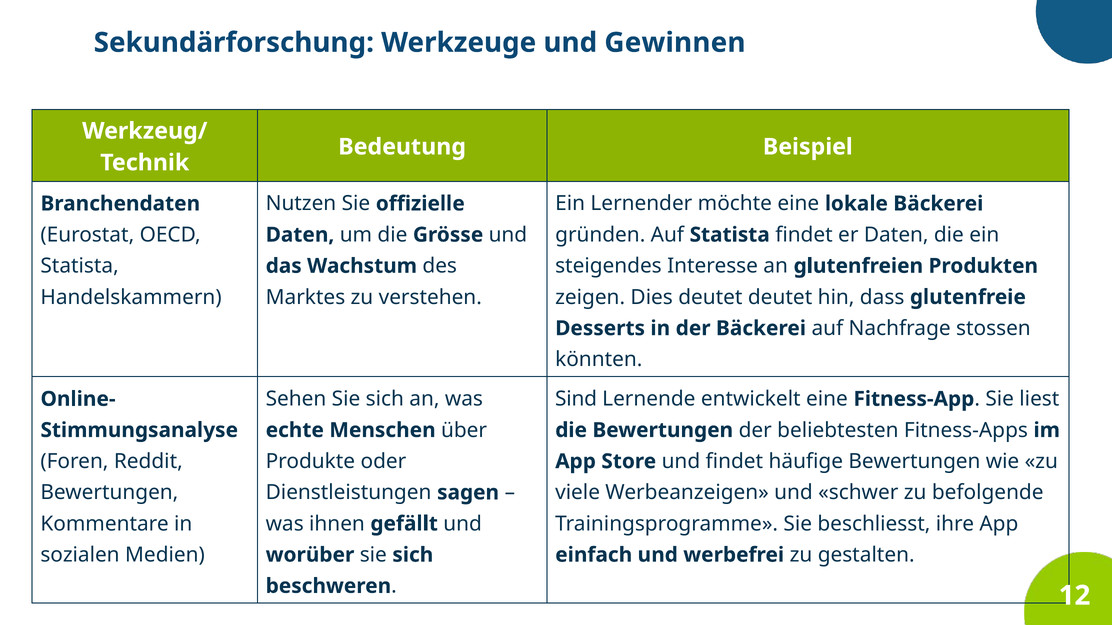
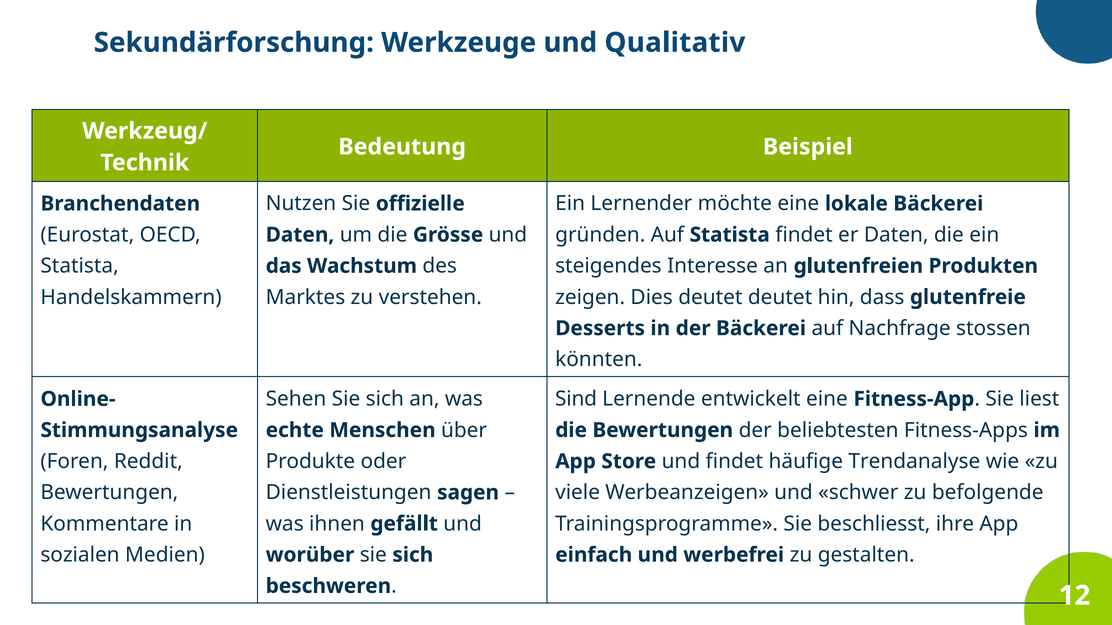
Gewinnen: Gewinnen -> Qualitativ
häufige Bewertungen: Bewertungen -> Trendanalyse
